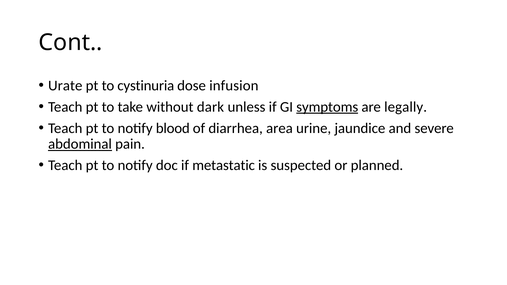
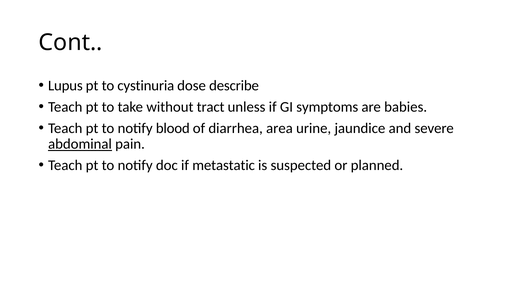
Urate: Urate -> Lupus
infusion: infusion -> describe
dark: dark -> tract
symptoms underline: present -> none
legally: legally -> babies
